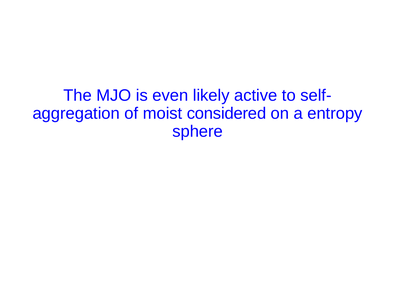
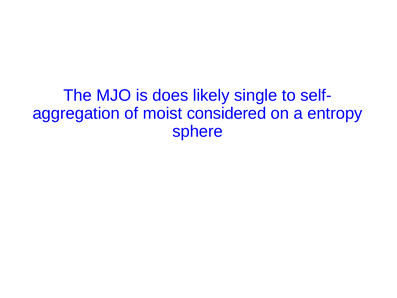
even: even -> does
active: active -> single
